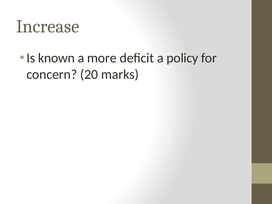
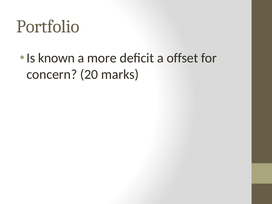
Increase: Increase -> Portfolio
policy: policy -> offset
